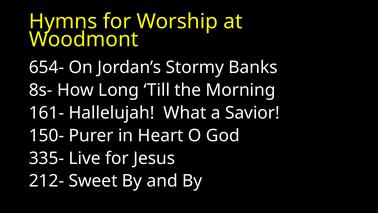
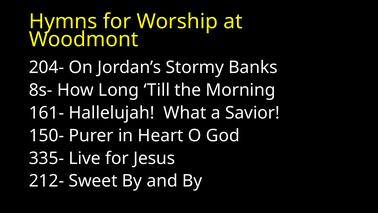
654-: 654- -> 204-
